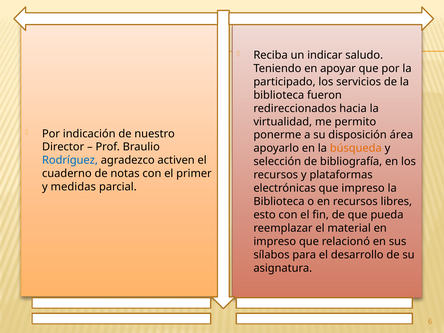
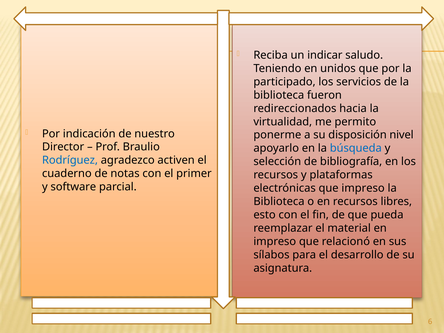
apoyar: apoyar -> unidos
área: área -> nivel
búsqueda colour: orange -> blue
medidas: medidas -> software
